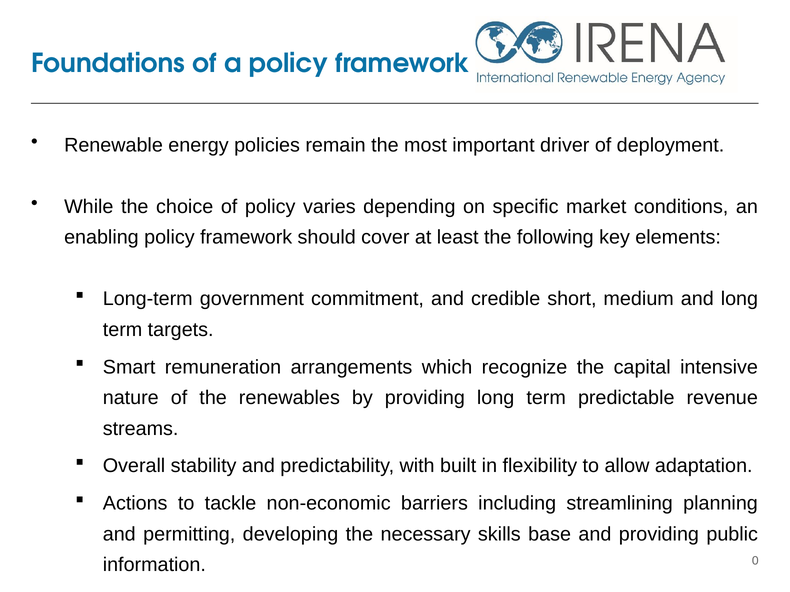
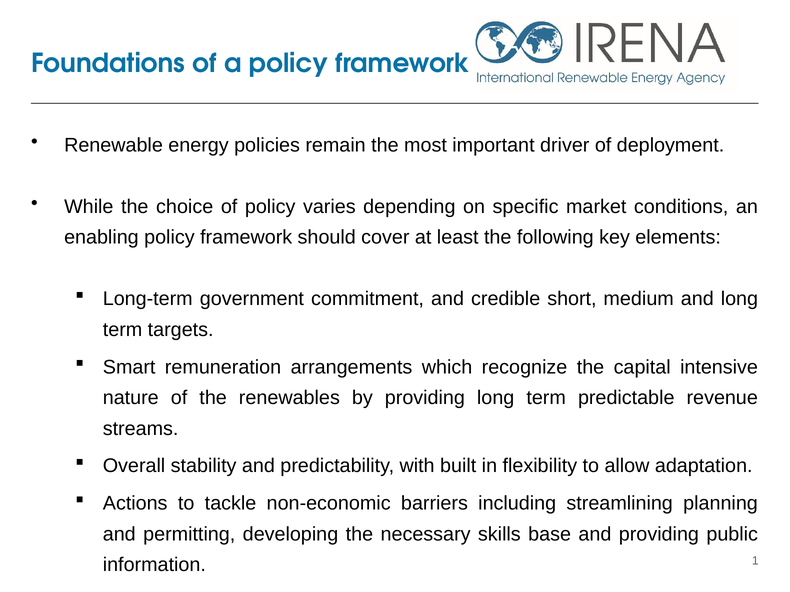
0: 0 -> 1
